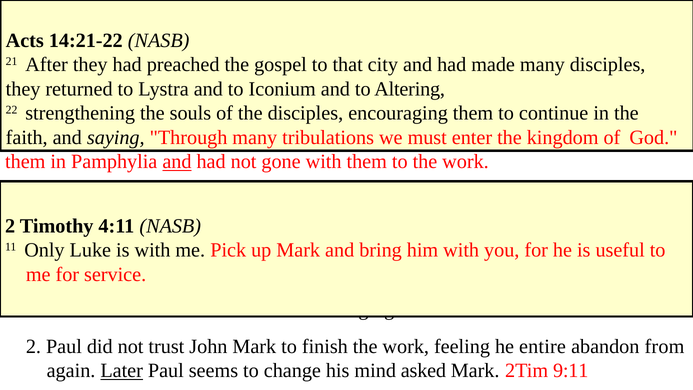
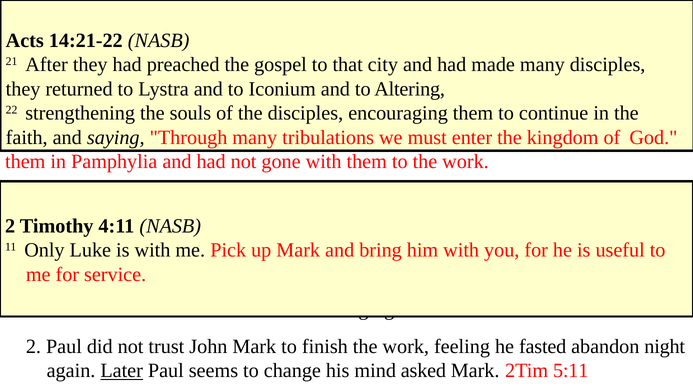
and at (177, 162) underline: present -> none
entire: entire -> fasted
abandon from: from -> night
9:11: 9:11 -> 5:11
